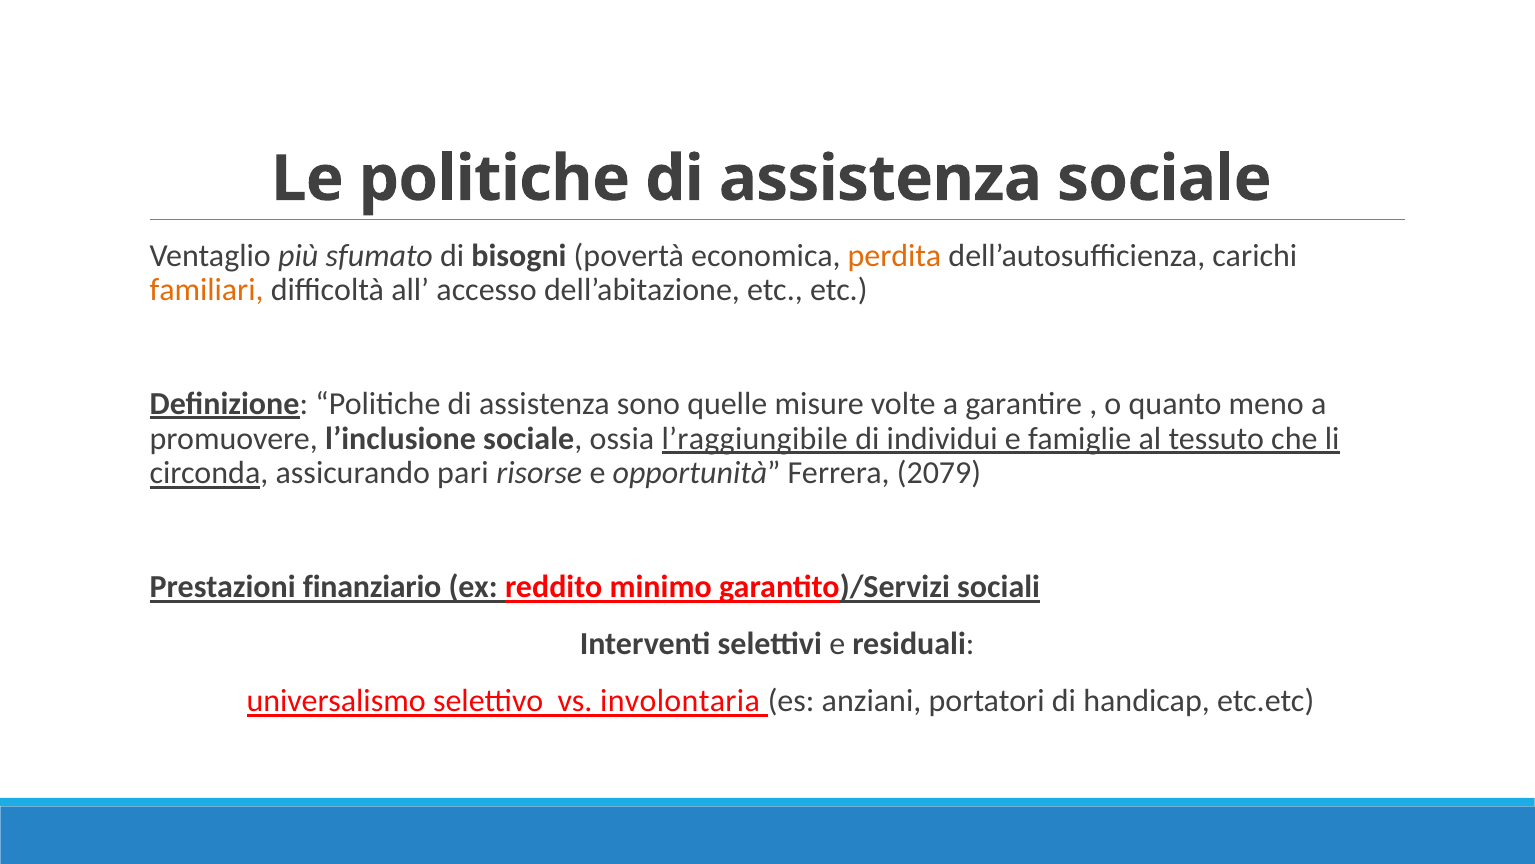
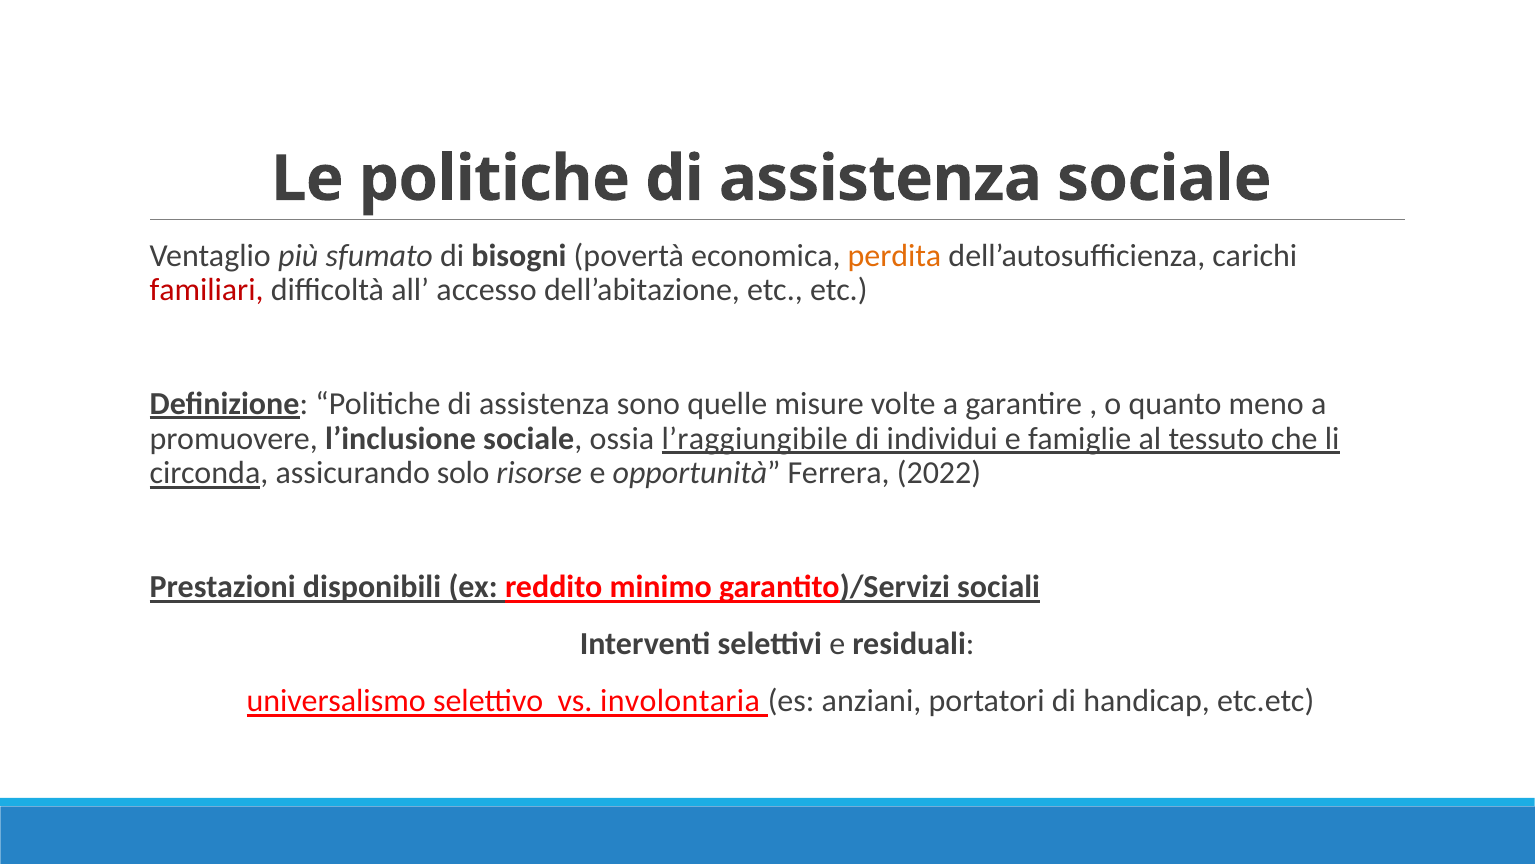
familiari colour: orange -> red
pari: pari -> solo
2079: 2079 -> 2022
finanziario: finanziario -> disponibili
